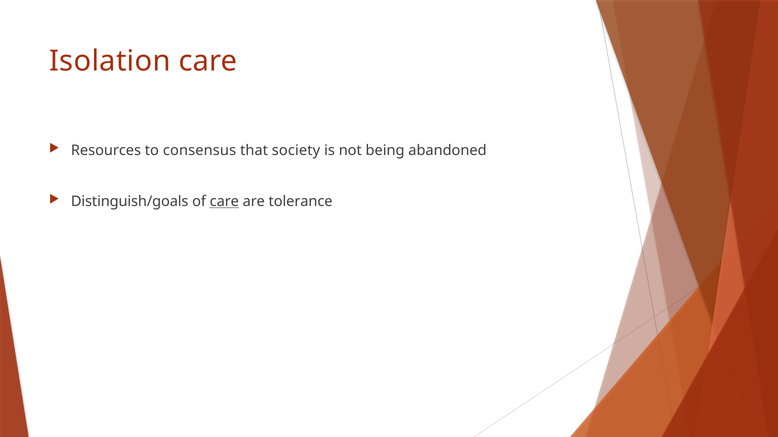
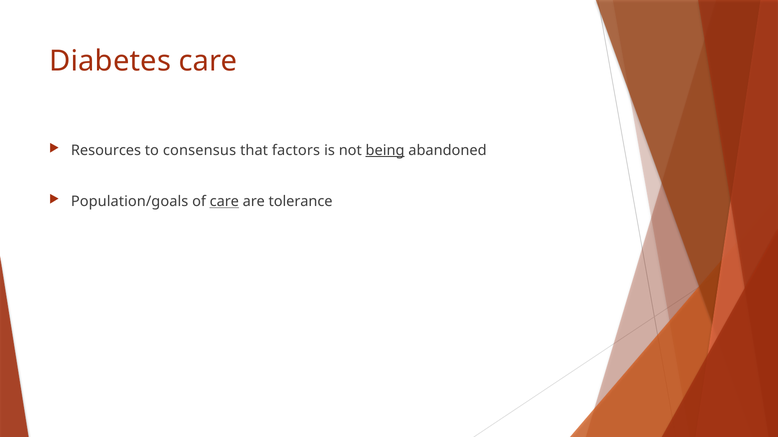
Isolation: Isolation -> Diabetes
society: society -> factors
being underline: none -> present
Distinguish/goals: Distinguish/goals -> Population/goals
